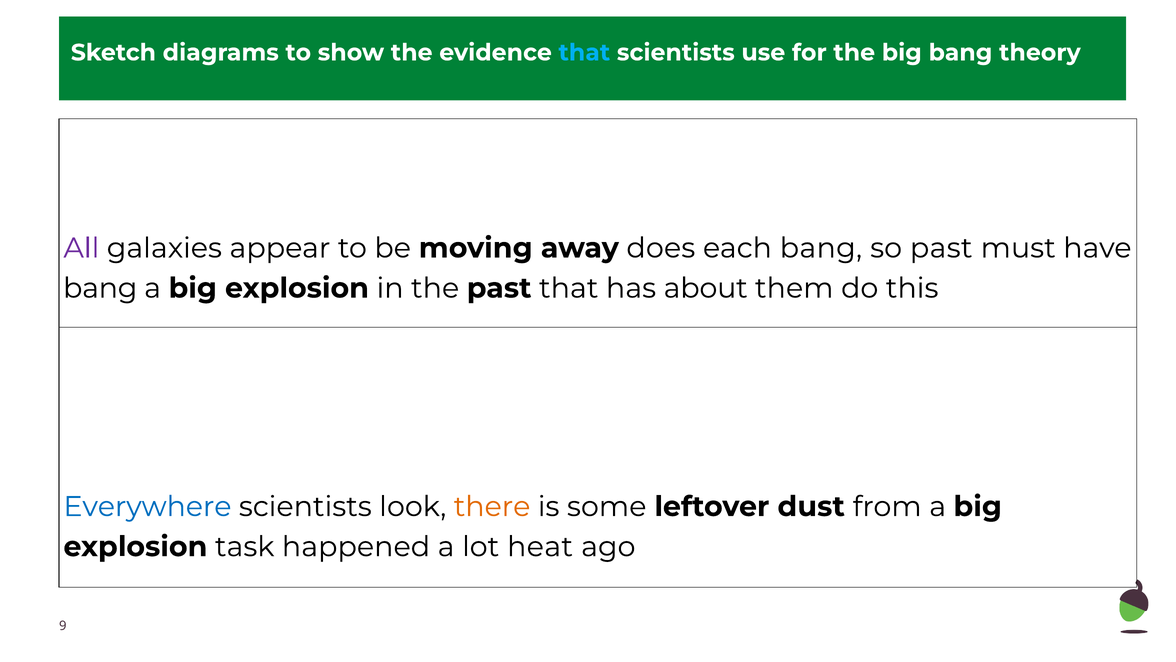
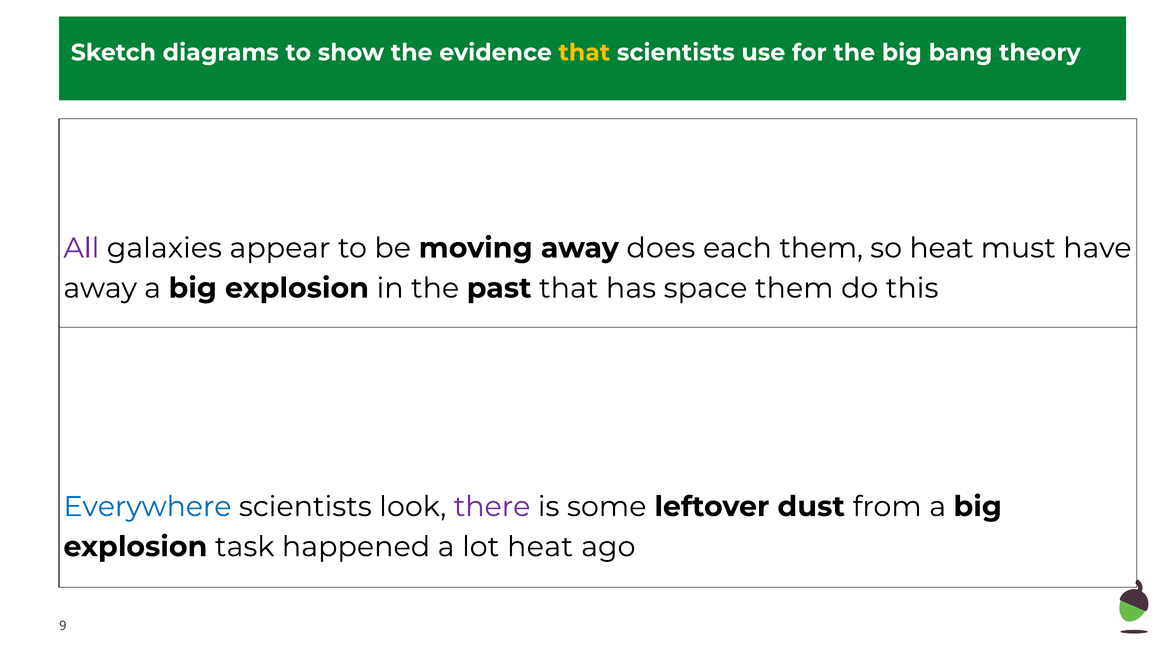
that at (584, 53) colour: light blue -> yellow
each bang: bang -> them
so past: past -> heat
bang at (100, 288): bang -> away
about: about -> space
there colour: orange -> purple
